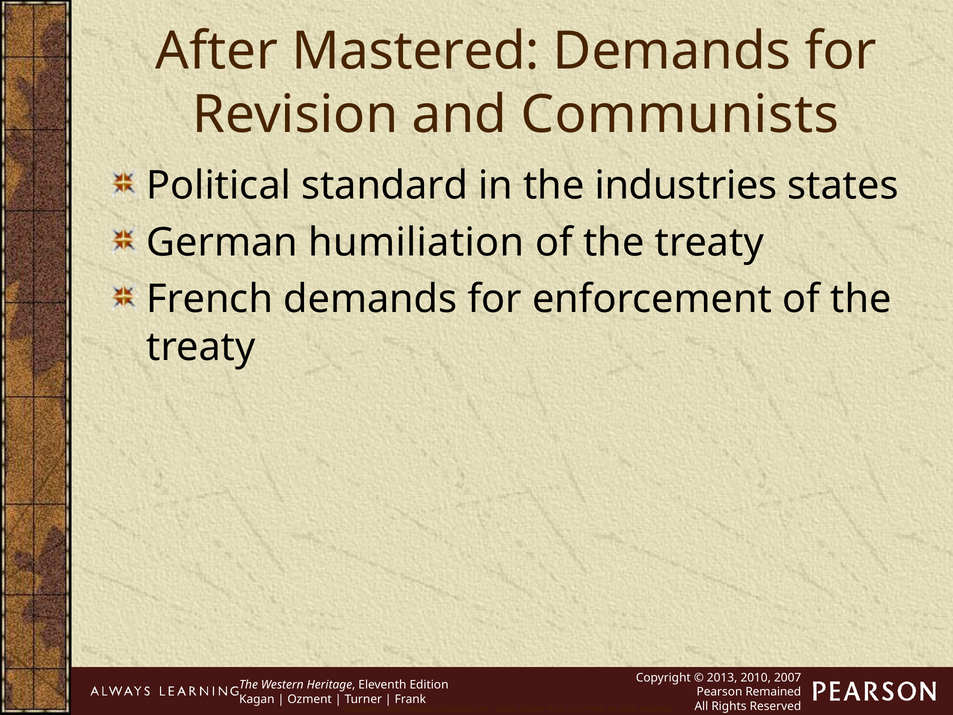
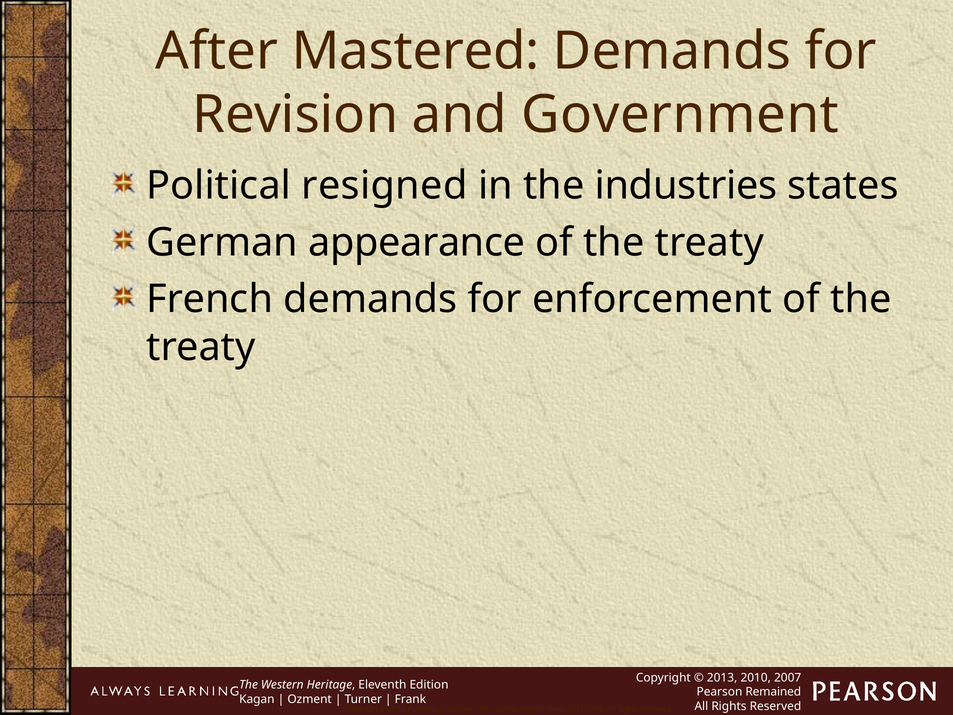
Communists: Communists -> Government
standard: standard -> resigned
humiliation: humiliation -> appearance
